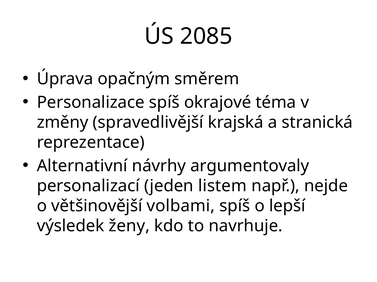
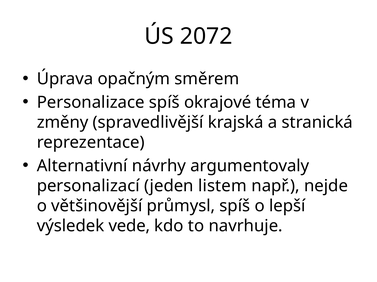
2085: 2085 -> 2072
volbami: volbami -> průmysl
ženy: ženy -> vede
